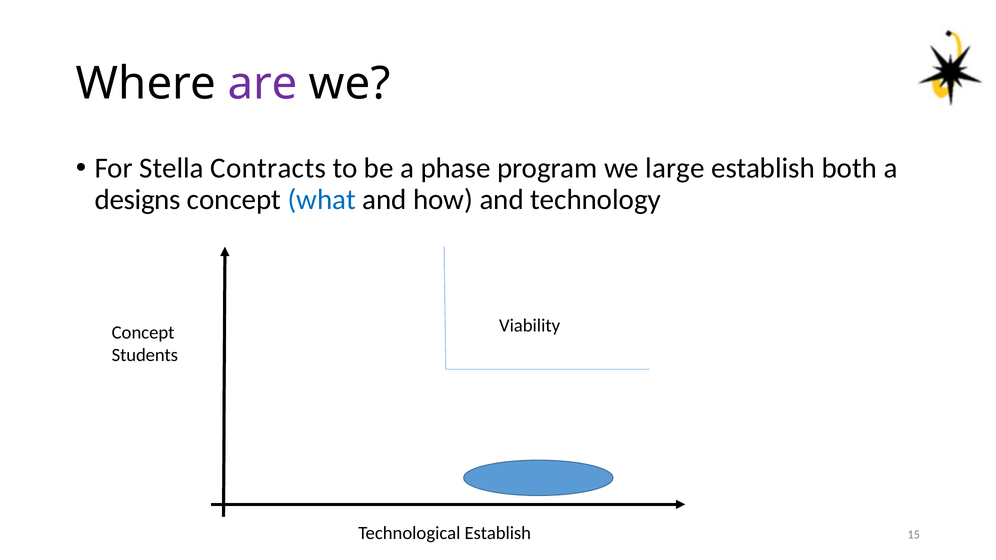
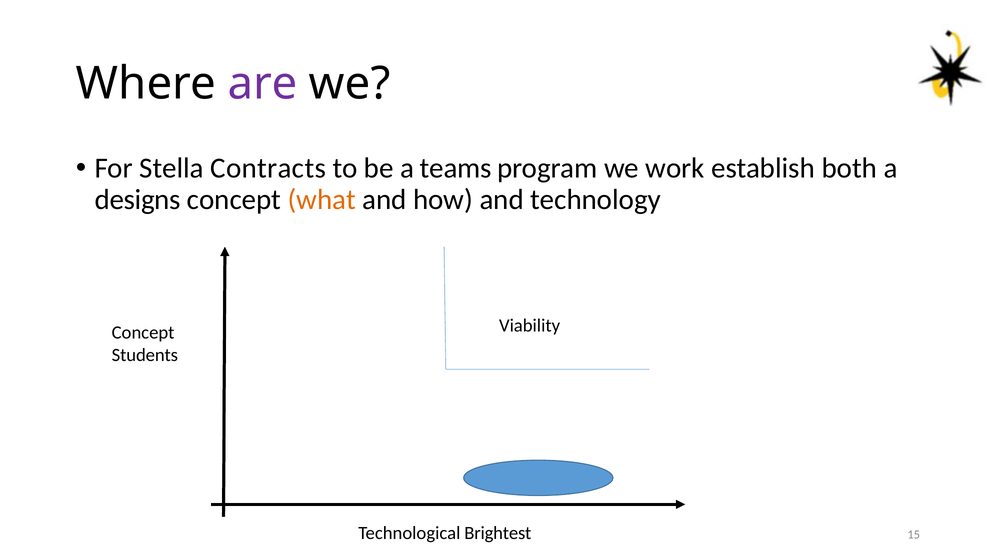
phase: phase -> teams
large: large -> work
what colour: blue -> orange
Technological Establish: Establish -> Brightest
